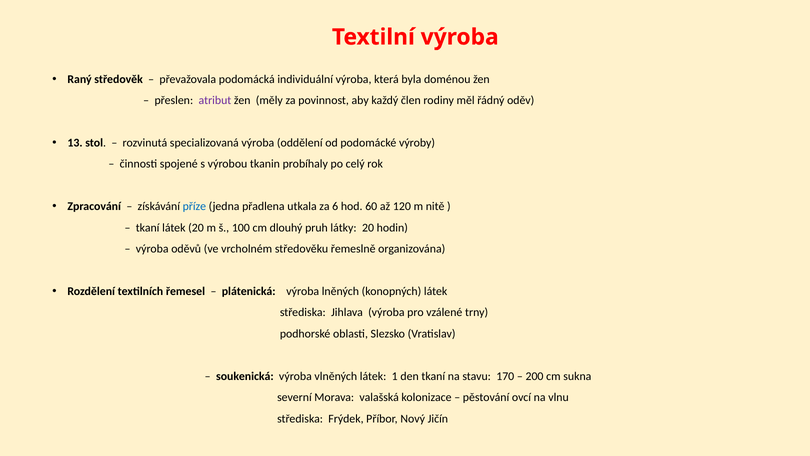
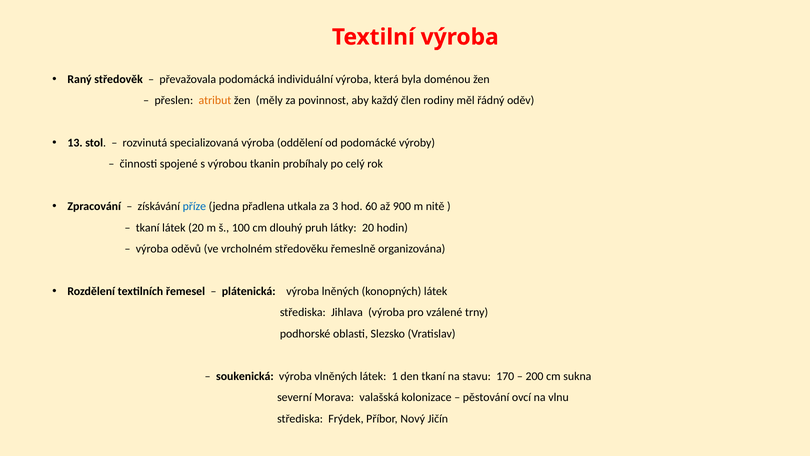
atribut colour: purple -> orange
6: 6 -> 3
120: 120 -> 900
